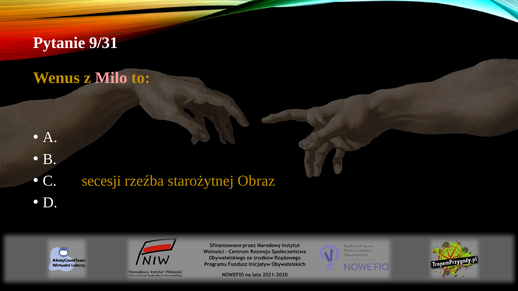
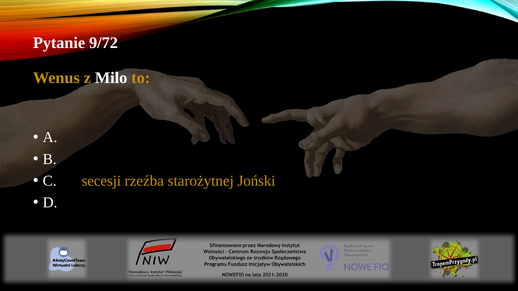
9/31: 9/31 -> 9/72
Milo colour: pink -> white
Obraz: Obraz -> Joński
